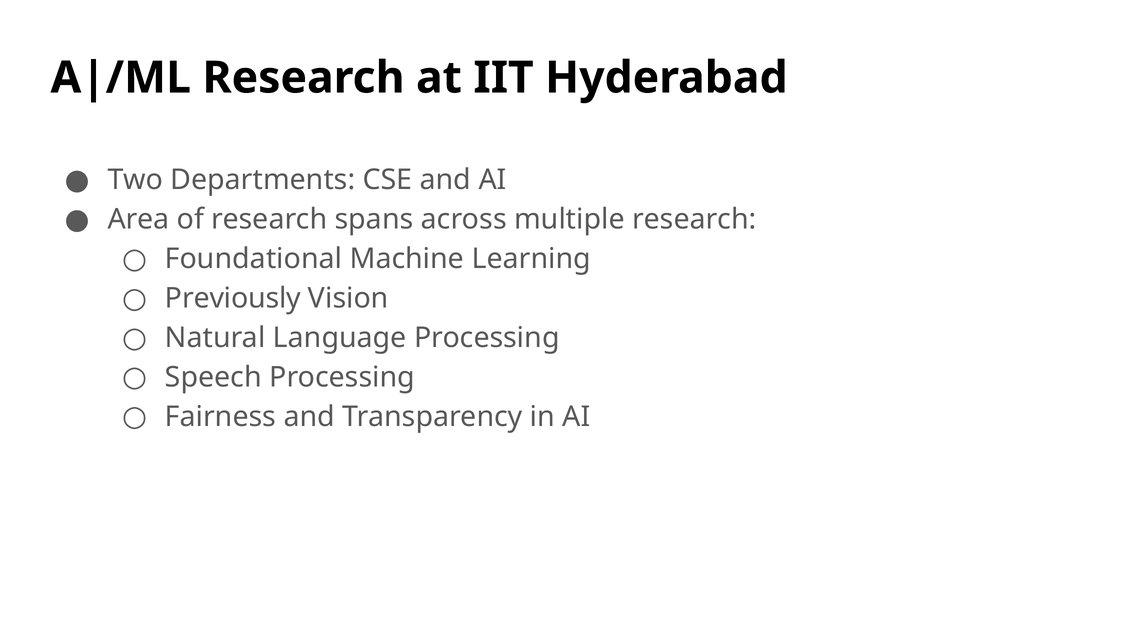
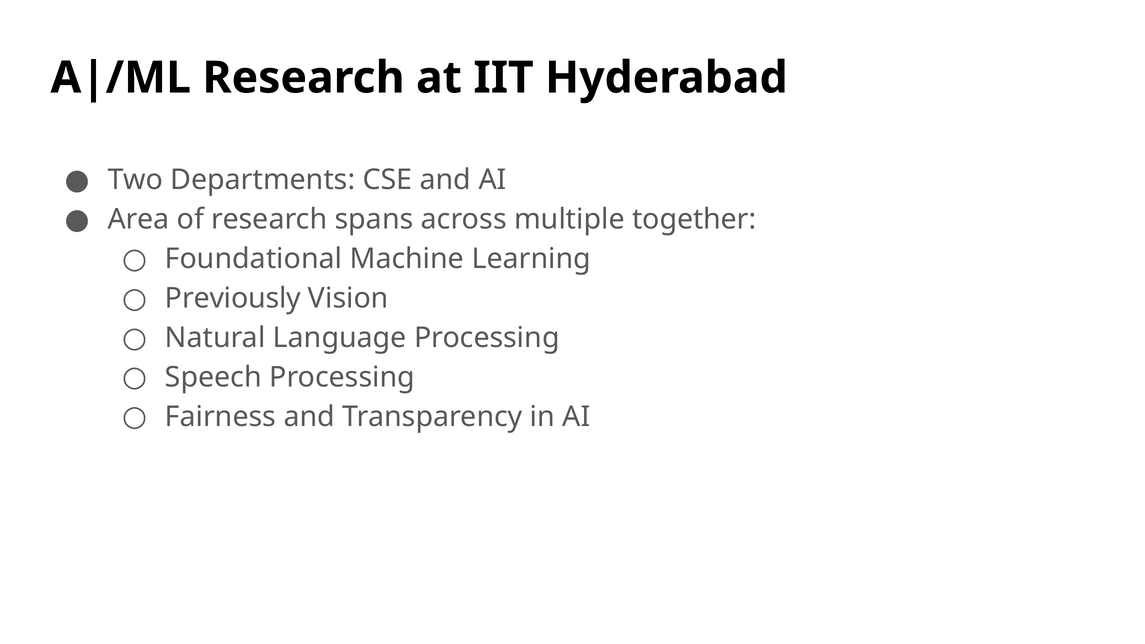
multiple research: research -> together
